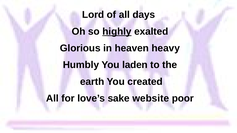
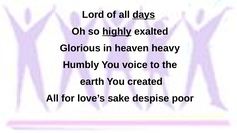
days underline: none -> present
laden: laden -> voice
website: website -> despise
